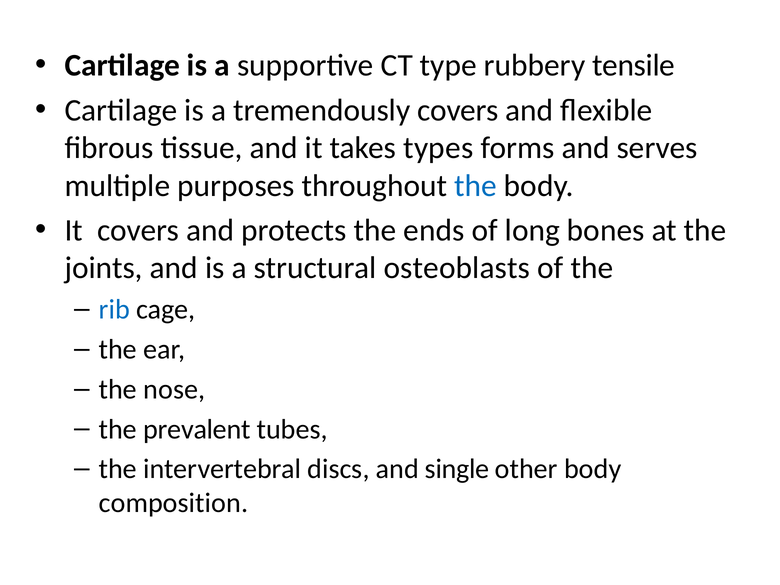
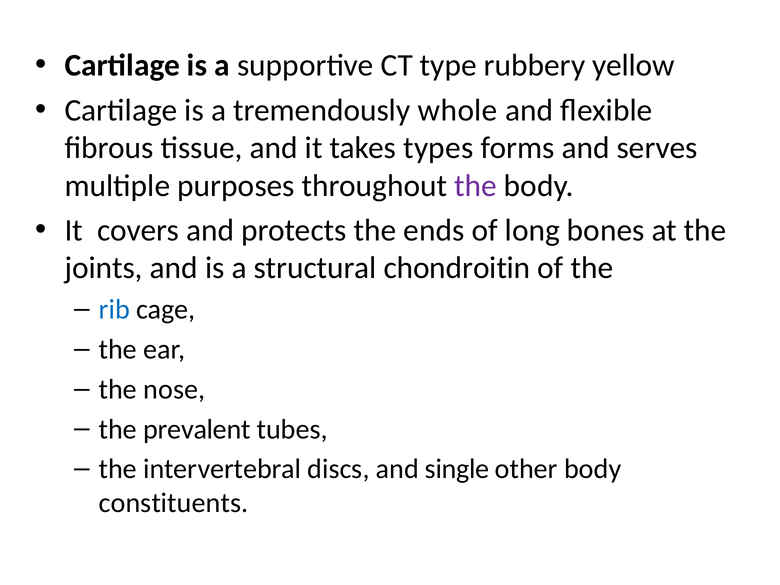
tensile: tensile -> yellow
tremendously covers: covers -> whole
the at (476, 186) colour: blue -> purple
osteoblasts: osteoblasts -> chondroitin
composition: composition -> constituents
